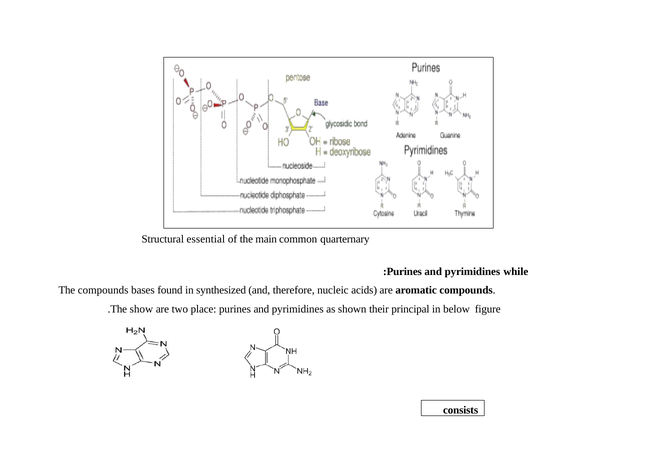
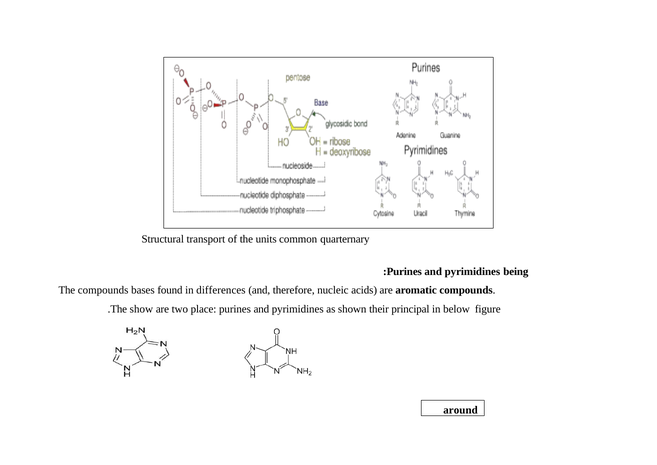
essential: essential -> transport
main: main -> units
while: while -> being
synthesized: synthesized -> differences
consists: consists -> around
